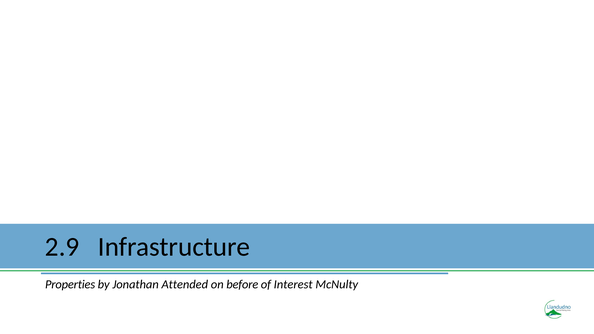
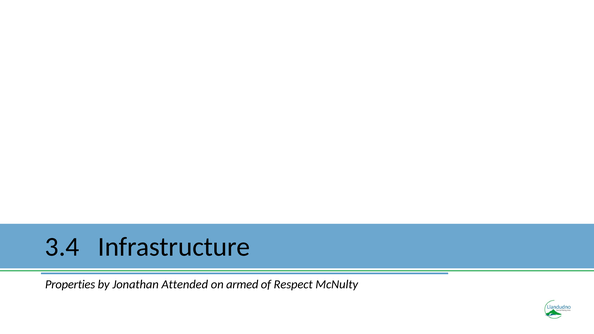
2.9: 2.9 -> 3.4
before: before -> armed
Interest: Interest -> Respect
